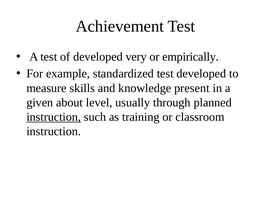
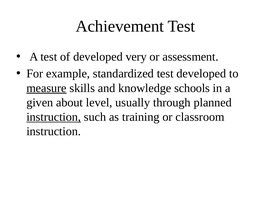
empirically: empirically -> assessment
measure underline: none -> present
present: present -> schools
